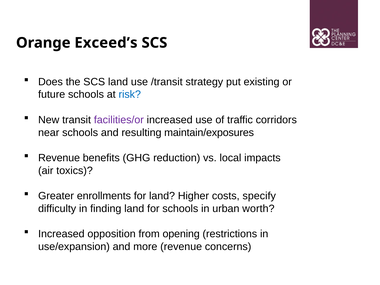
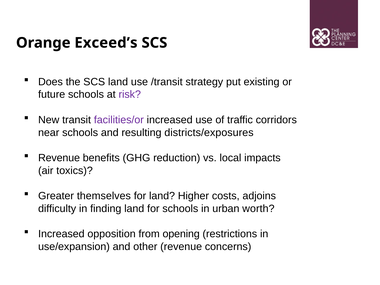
risk colour: blue -> purple
maintain/exposures: maintain/exposures -> districts/exposures
enrollments: enrollments -> themselves
specify: specify -> adjoins
more: more -> other
